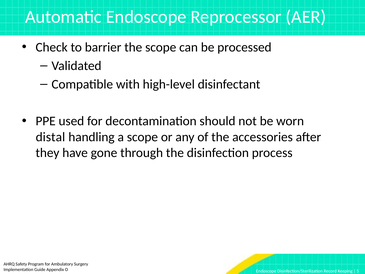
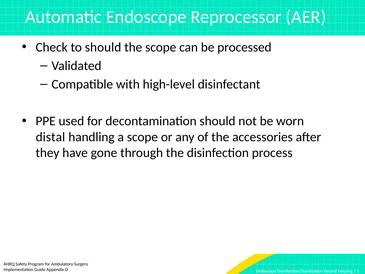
to barrier: barrier -> should
